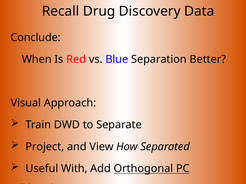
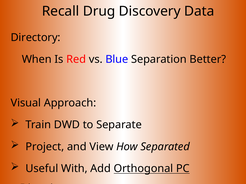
Conclude: Conclude -> Directory
